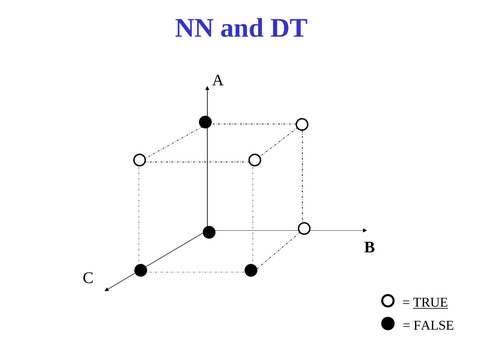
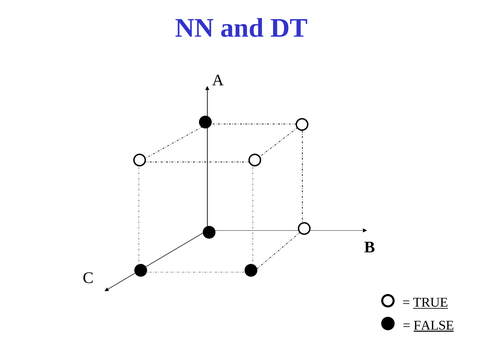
FALSE underline: none -> present
